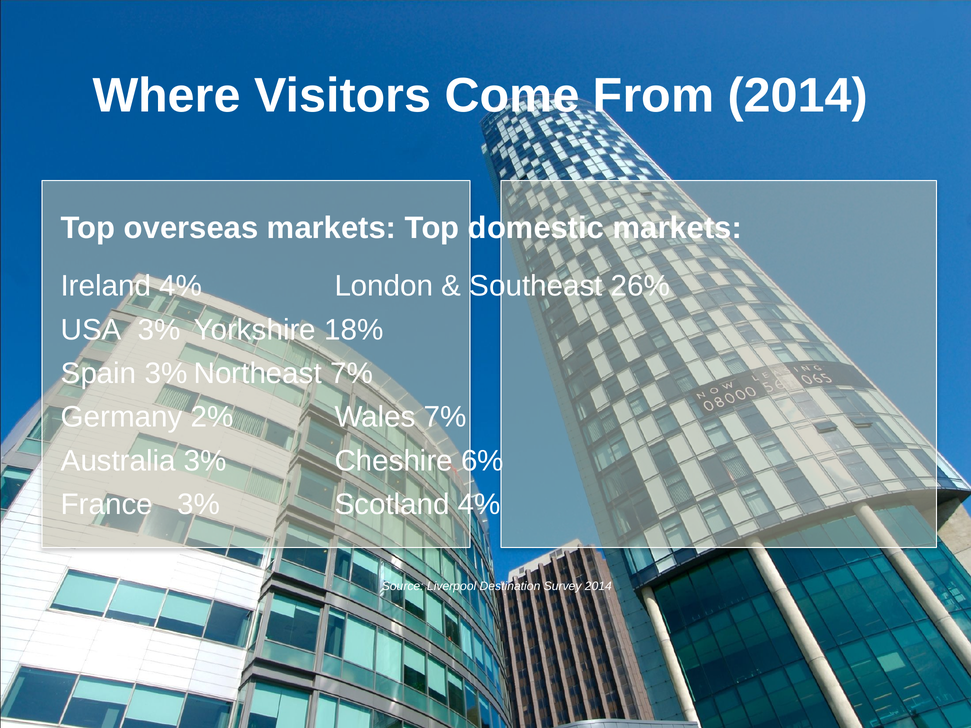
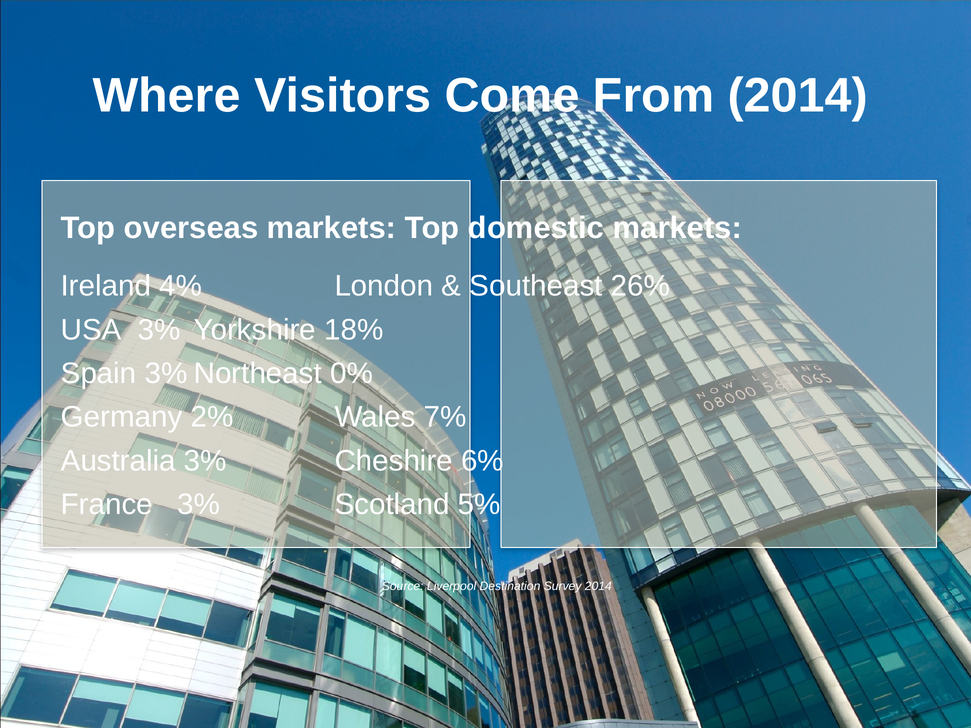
7% at (352, 374): 7% -> 0%
Scotland 4%: 4% -> 5%
